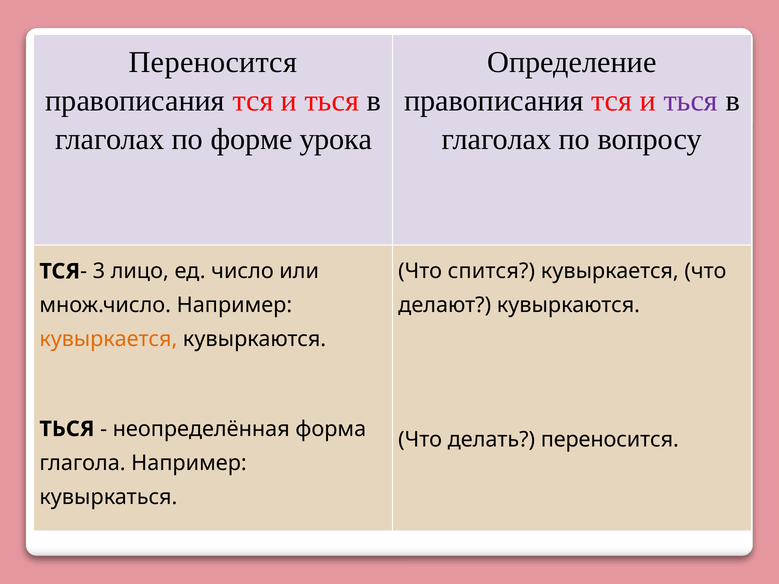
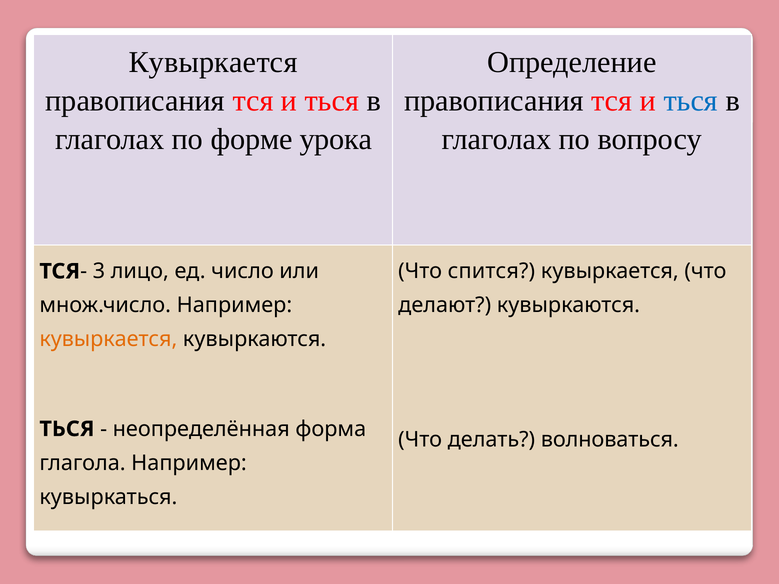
Переносится at (213, 62): Переносится -> Кувыркается
ться at (691, 101) colour: purple -> blue
делать переносится: переносится -> волноваться
